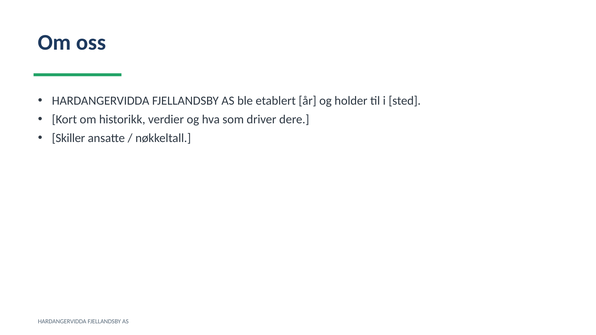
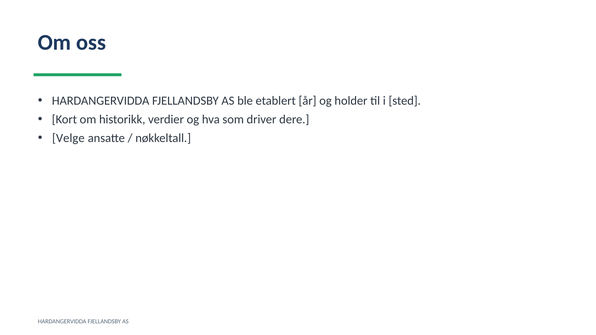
Skiller: Skiller -> Velge
